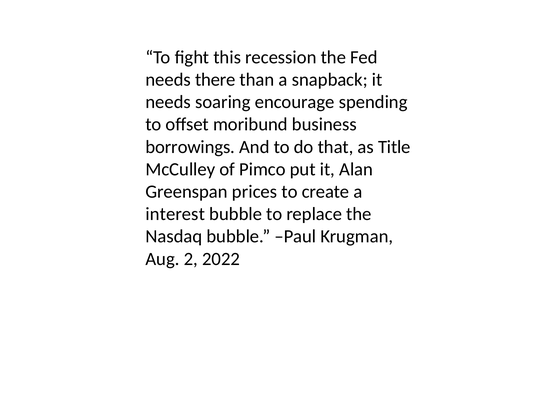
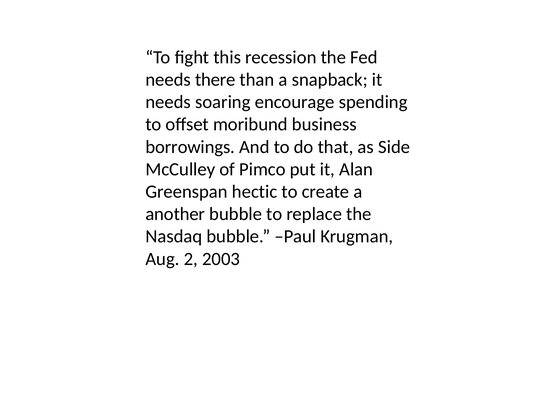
Title: Title -> Side
prices: prices -> hectic
interest: interest -> another
2022: 2022 -> 2003
